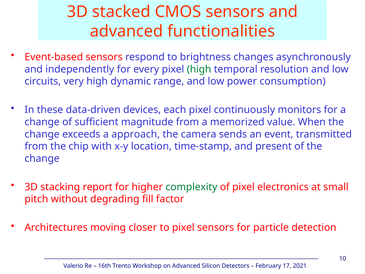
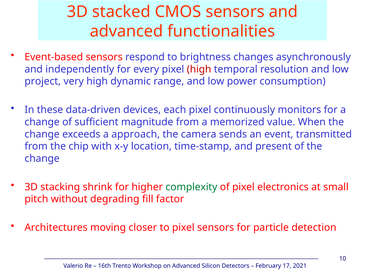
high at (199, 69) colour: green -> red
circuits: circuits -> project
report: report -> shrink
